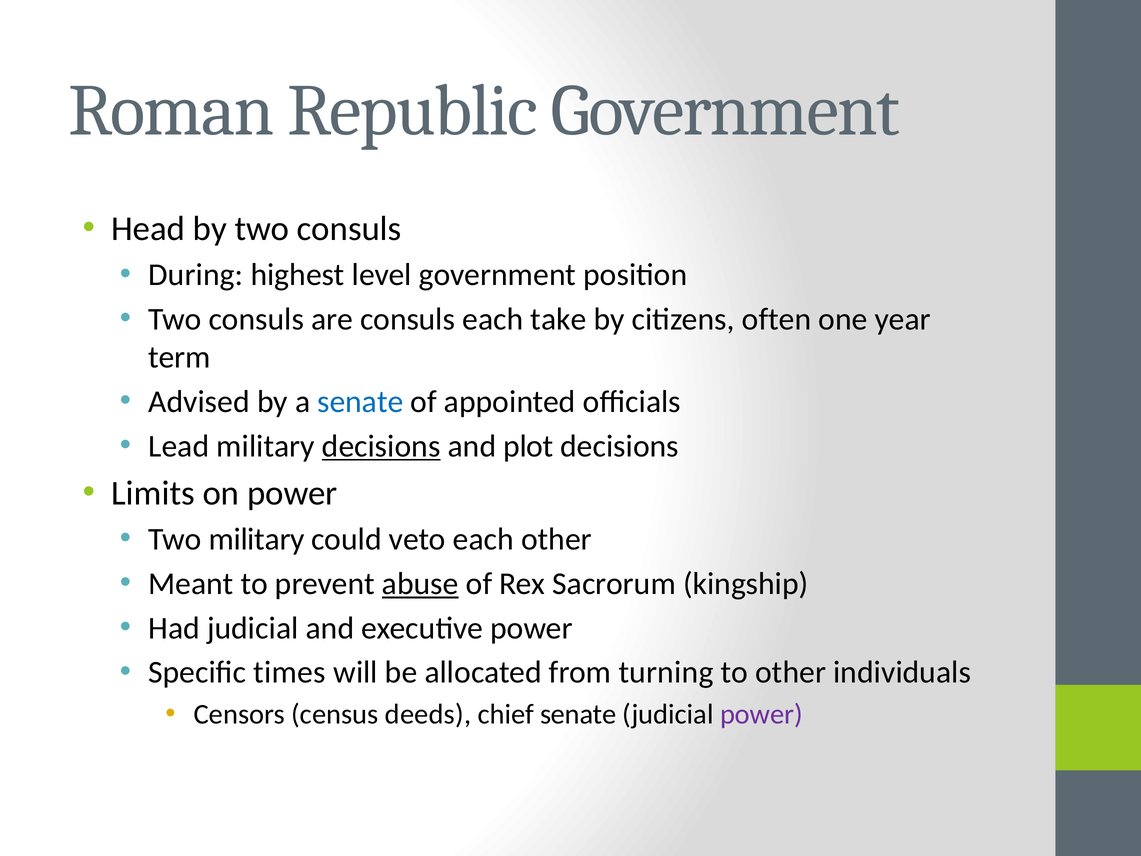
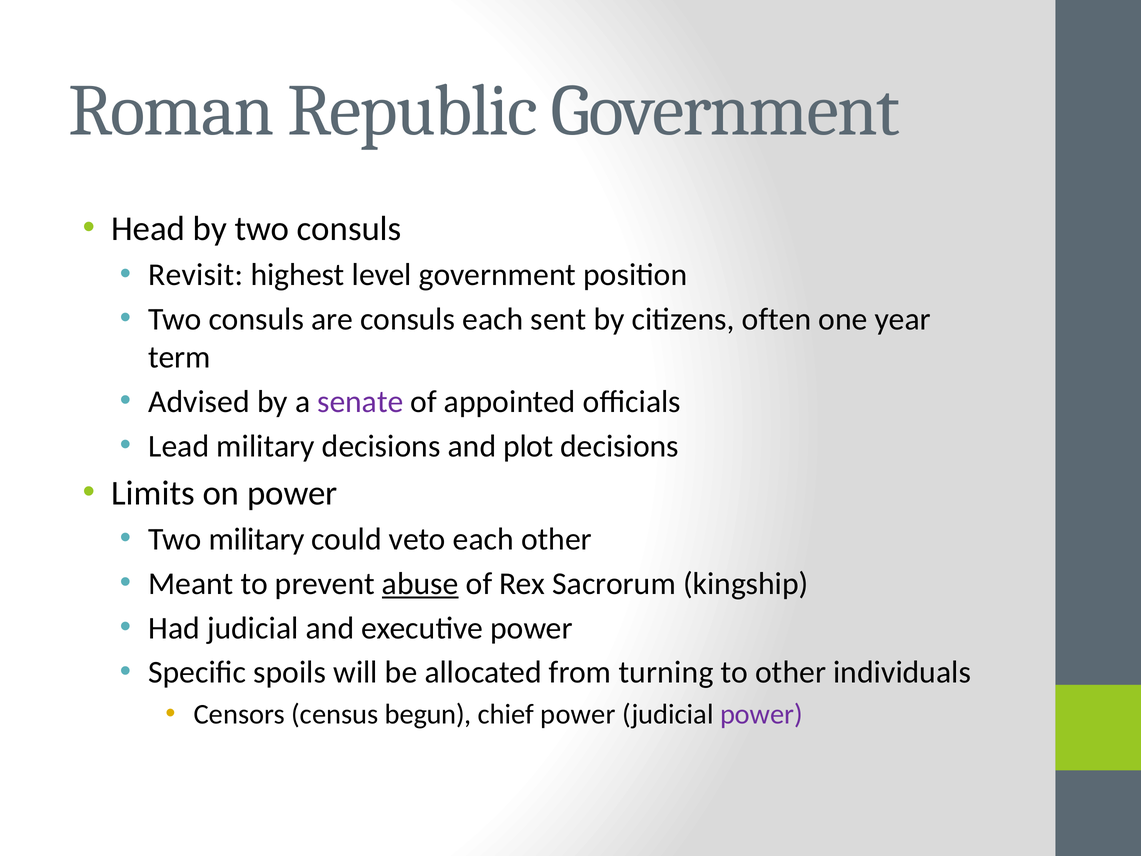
During: During -> Revisit
take: take -> sent
senate at (360, 402) colour: blue -> purple
decisions at (381, 446) underline: present -> none
times: times -> spoils
deeds: deeds -> begun
chief senate: senate -> power
